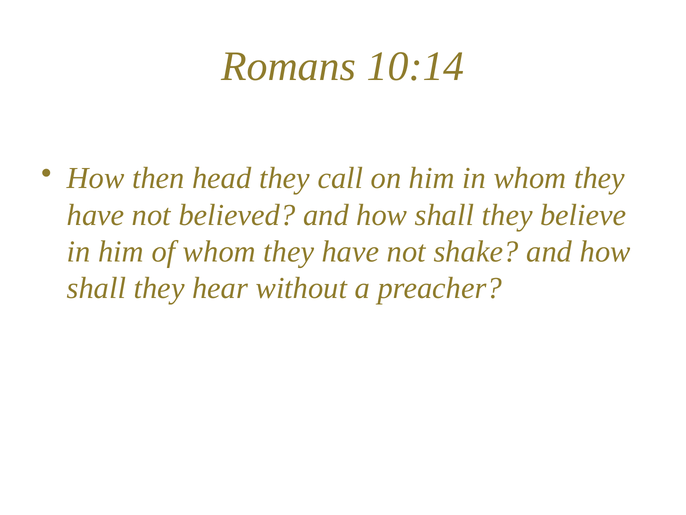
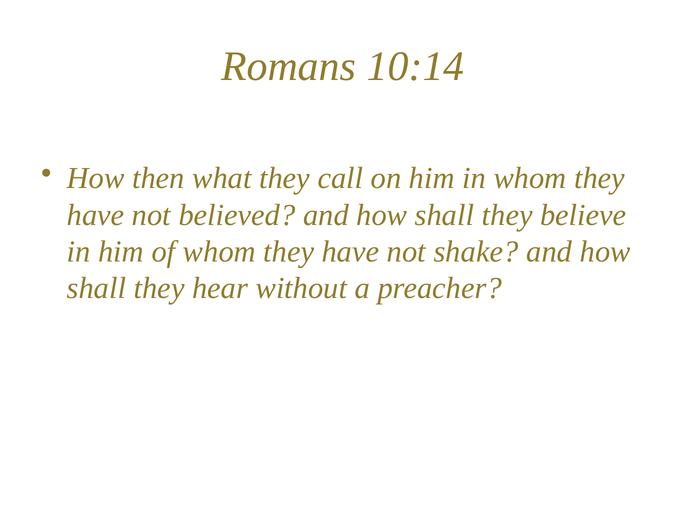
head: head -> what
